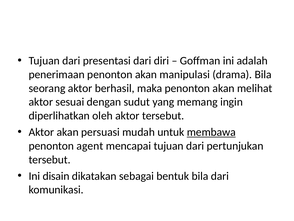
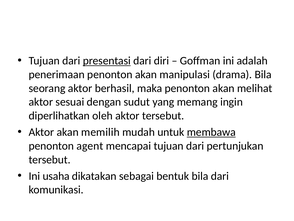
presentasi underline: none -> present
persuasi: persuasi -> memilih
disain: disain -> usaha
